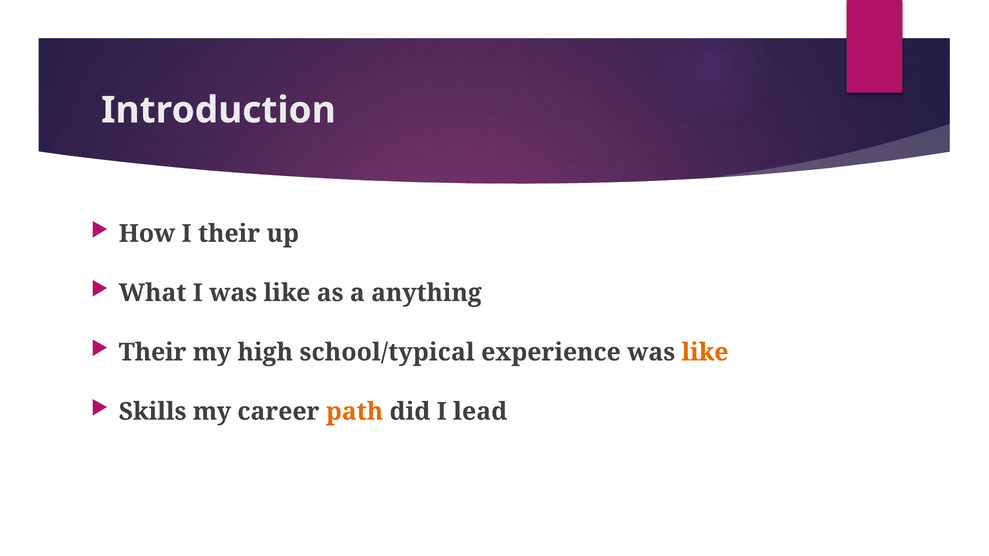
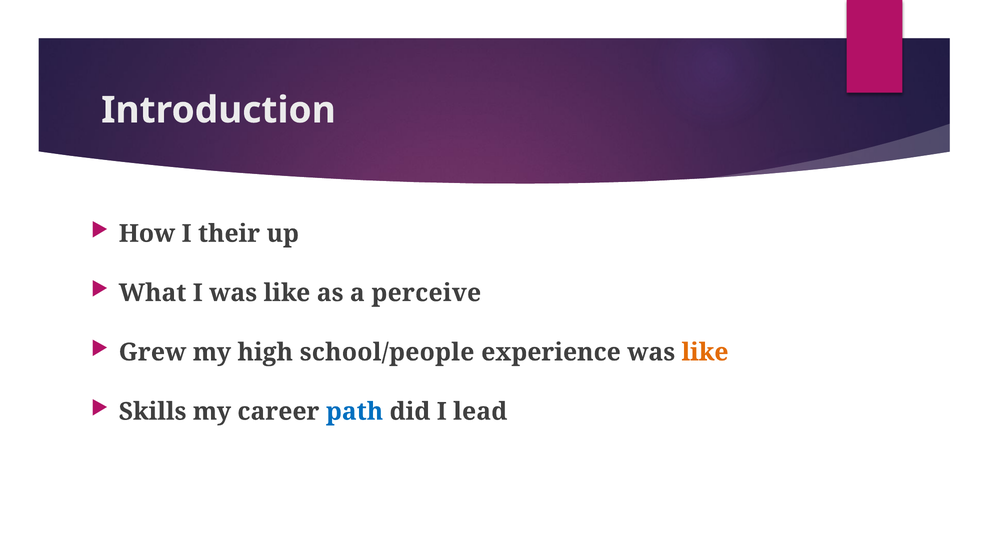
anything: anything -> perceive
Their at (153, 352): Their -> Grew
school/typical: school/typical -> school/people
path colour: orange -> blue
